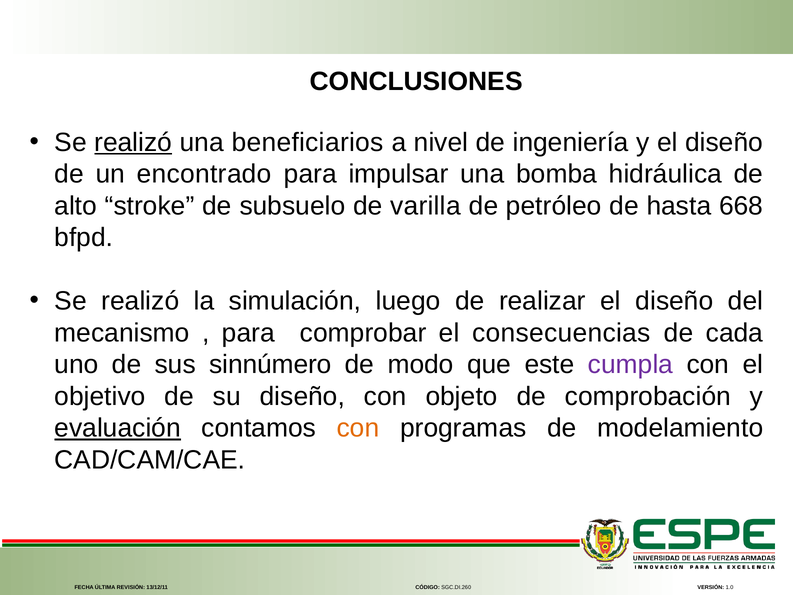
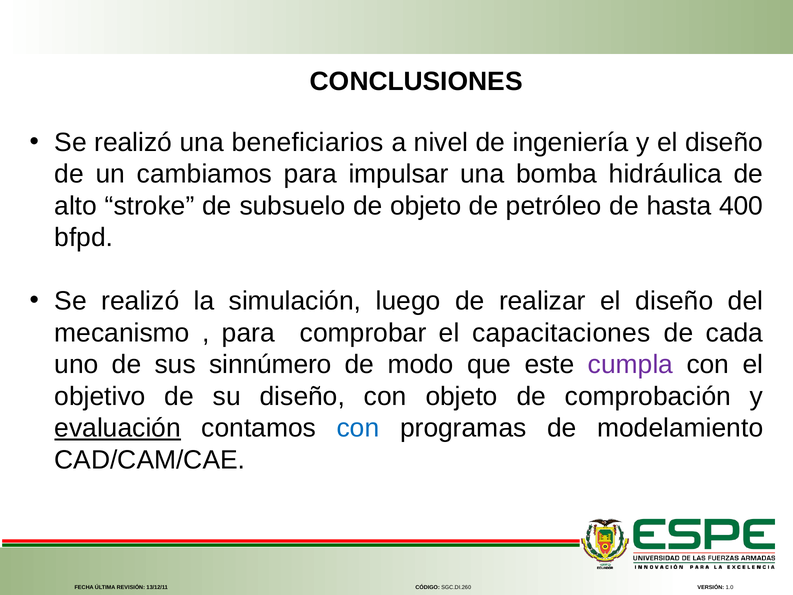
realizó at (133, 142) underline: present -> none
encontrado: encontrado -> cambiamos
de varilla: varilla -> objeto
668: 668 -> 400
consecuencias: consecuencias -> capacitaciones
con at (358, 428) colour: orange -> blue
